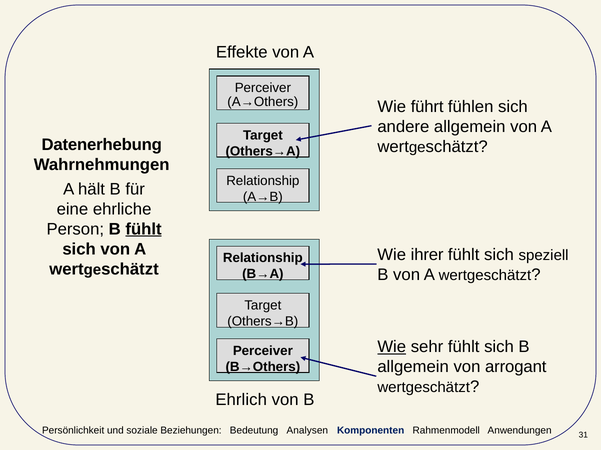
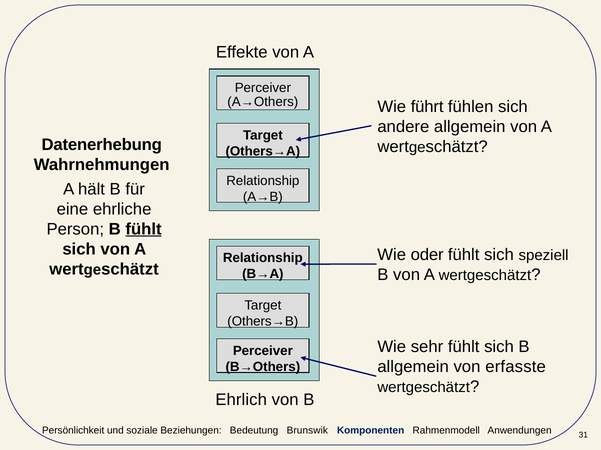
ihrer: ihrer -> oder
Wie at (392, 347) underline: present -> none
arrogant: arrogant -> erfasste
Analysen: Analysen -> Brunswik
